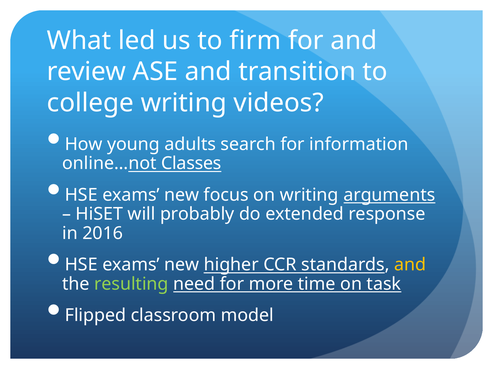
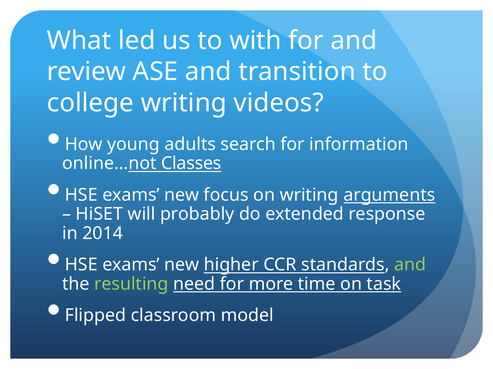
firm: firm -> with
2016: 2016 -> 2014
and at (410, 265) colour: yellow -> light green
